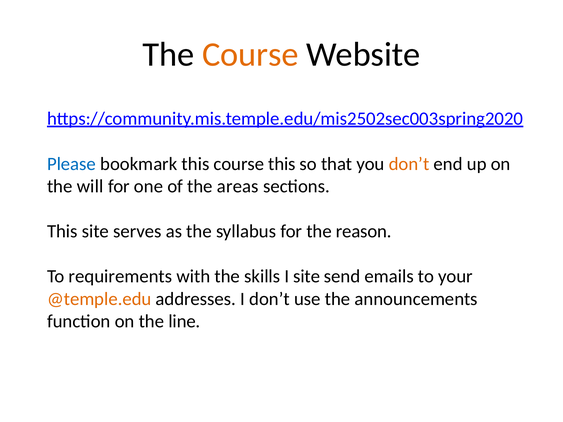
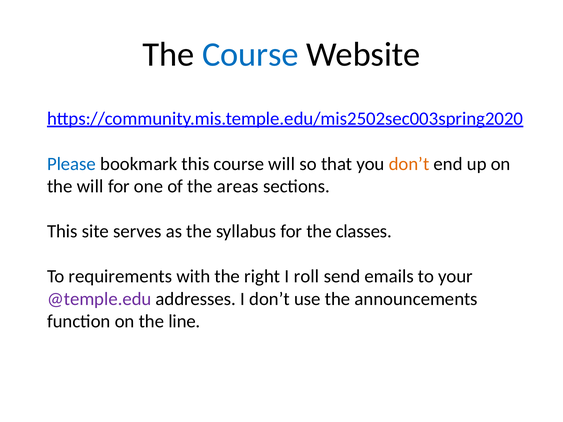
Course at (250, 55) colour: orange -> blue
course this: this -> will
reason: reason -> classes
skills: skills -> right
I site: site -> roll
@temple.edu colour: orange -> purple
